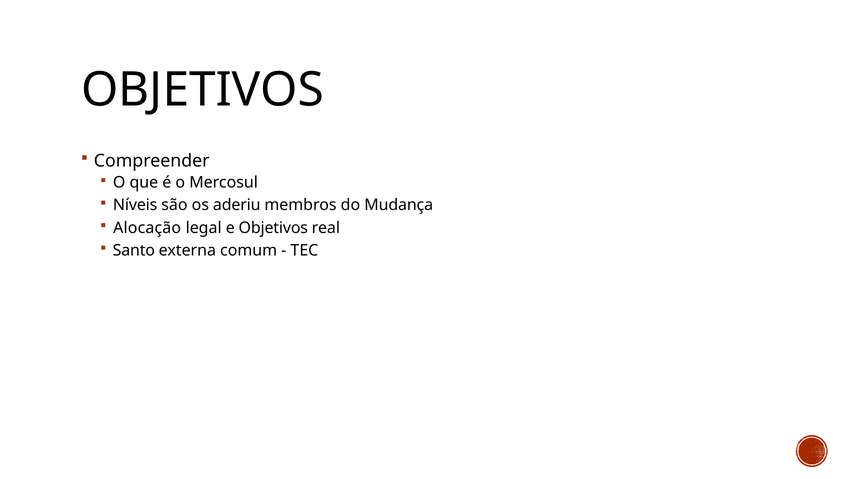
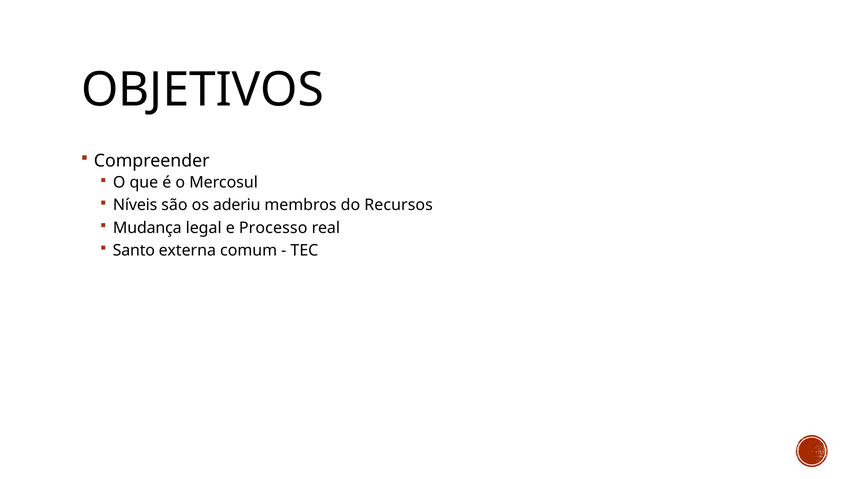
Mudança: Mudança -> Recursos
Alocação: Alocação -> Mudança
e Objetivos: Objetivos -> Processo
